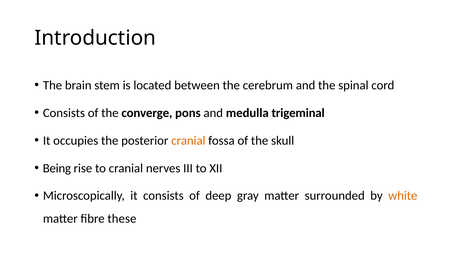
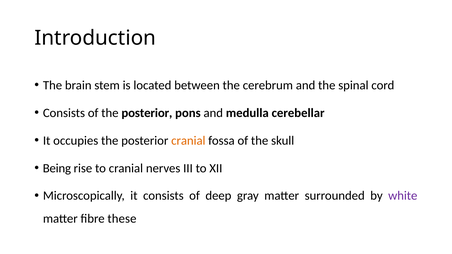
of the converge: converge -> posterior
trigeminal: trigeminal -> cerebellar
white colour: orange -> purple
